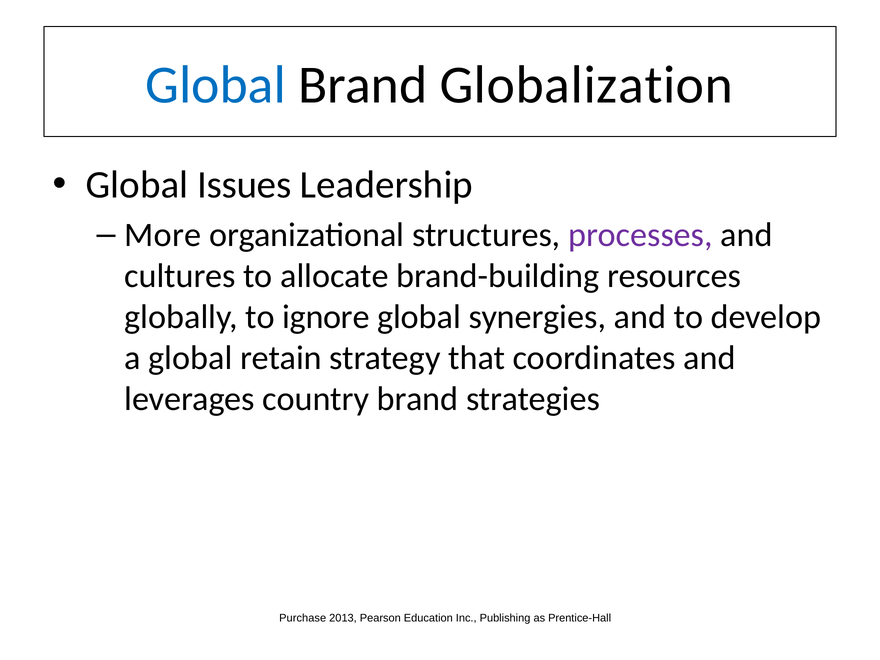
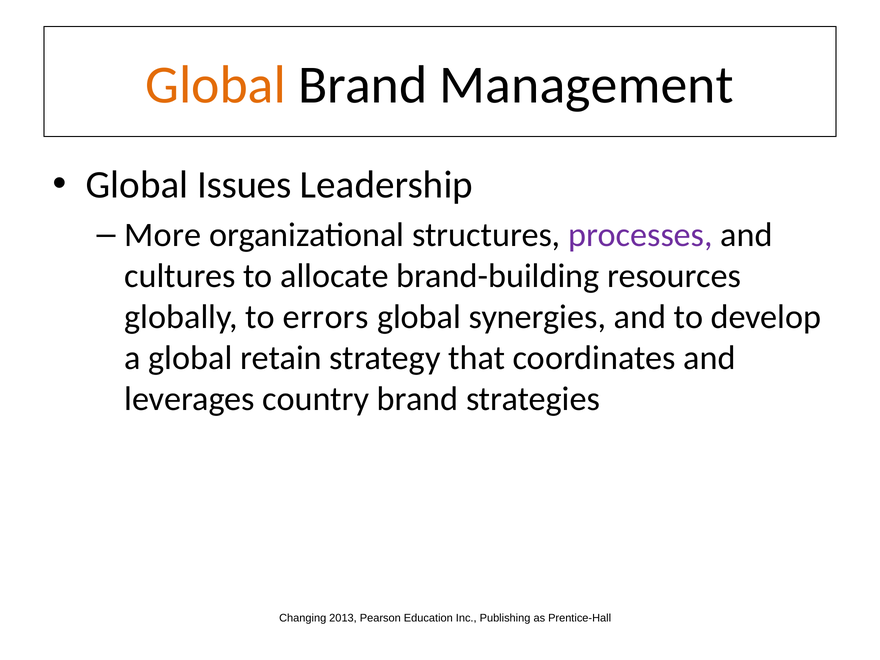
Global at (216, 85) colour: blue -> orange
Globalization: Globalization -> Management
ignore: ignore -> errors
Purchase: Purchase -> Changing
